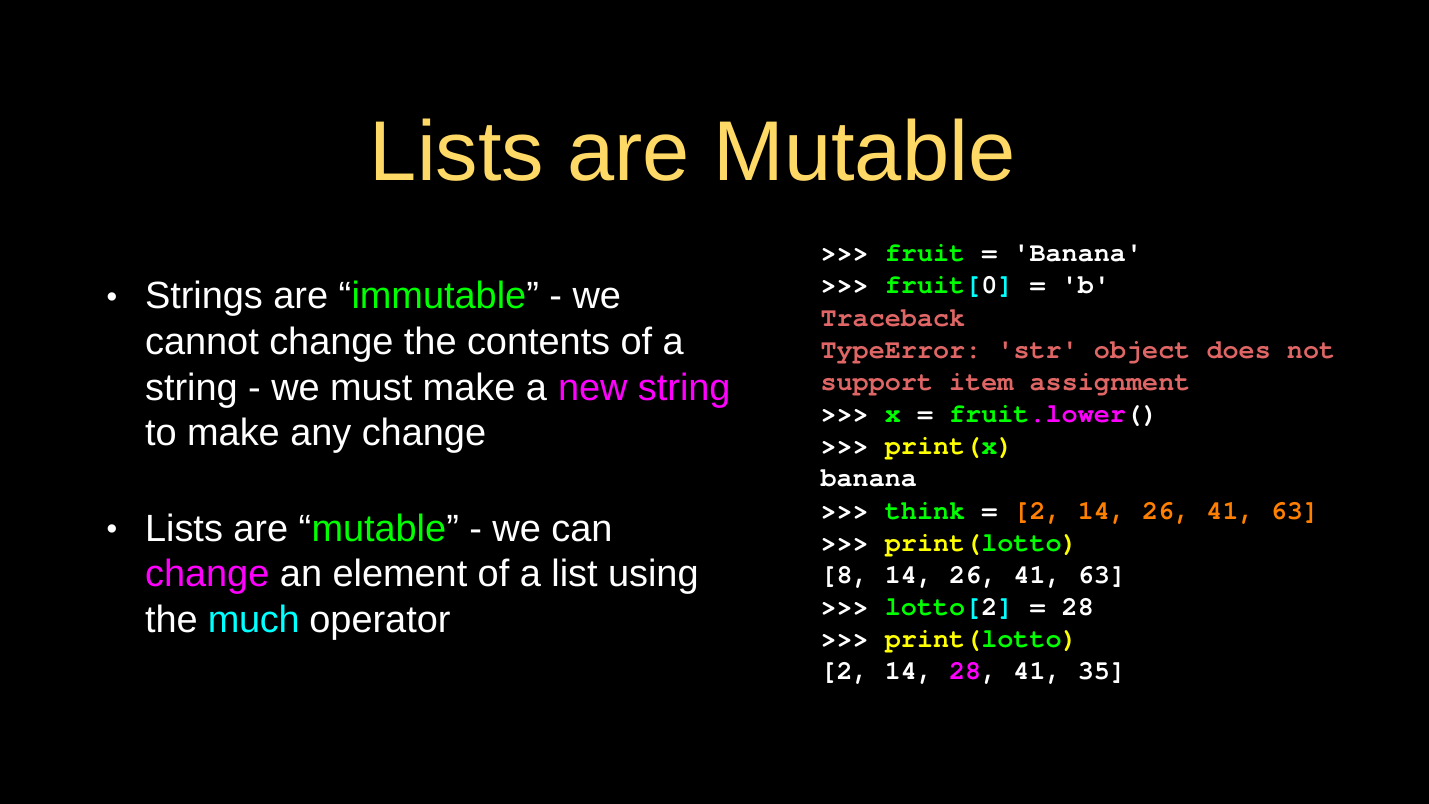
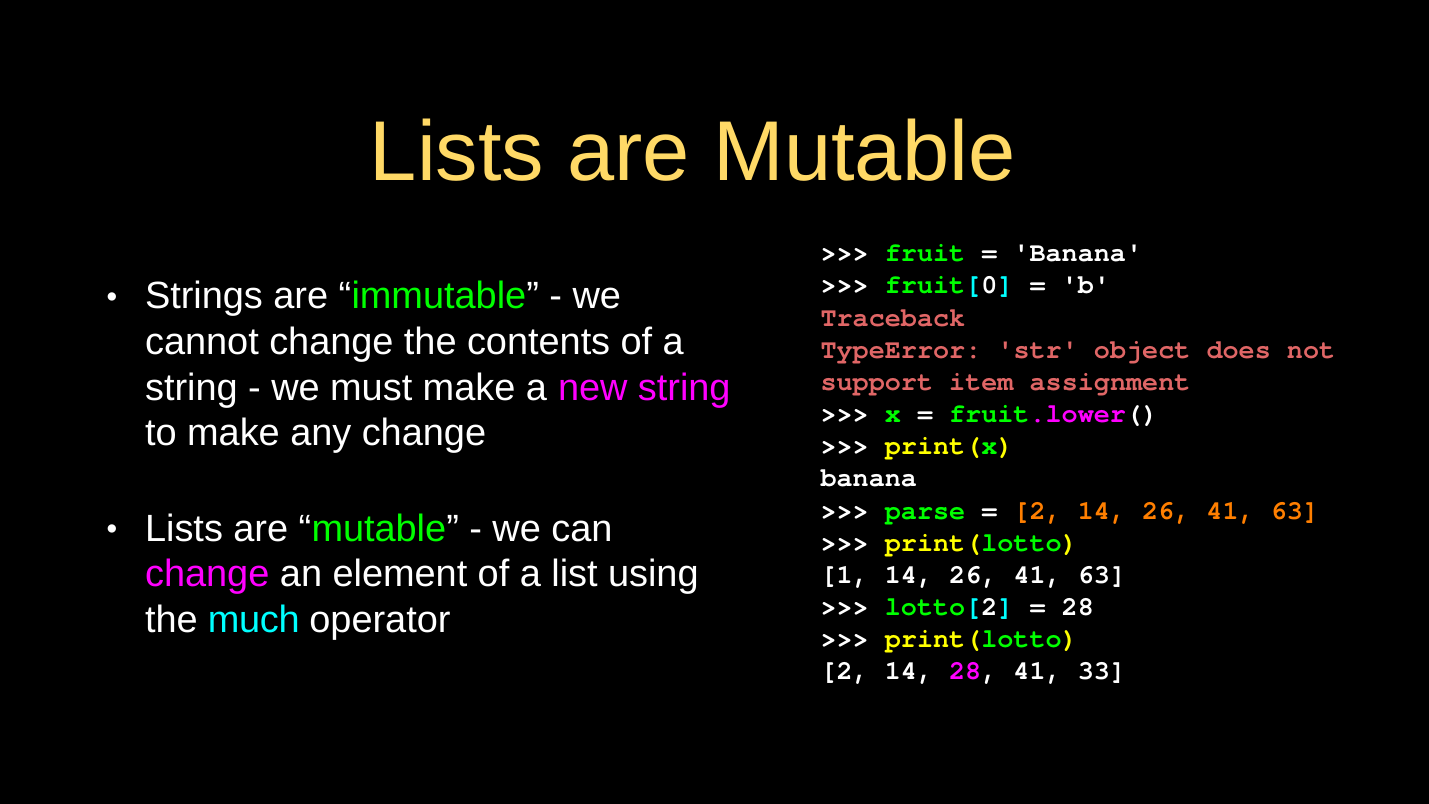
think: think -> parse
8: 8 -> 1
35: 35 -> 33
